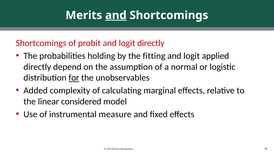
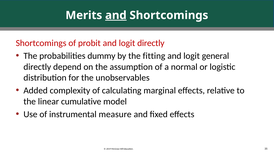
holding: holding -> dummy
applied: applied -> general
for underline: present -> none
considered: considered -> cumulative
